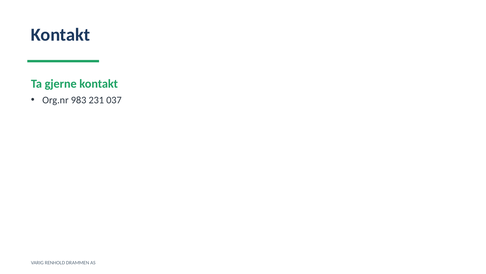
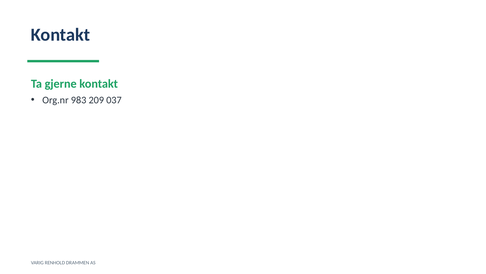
231: 231 -> 209
